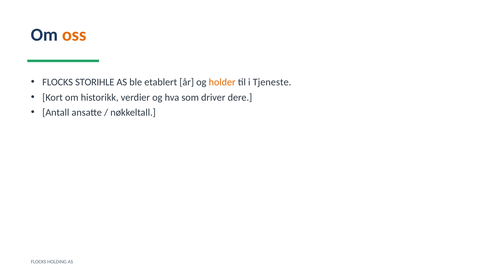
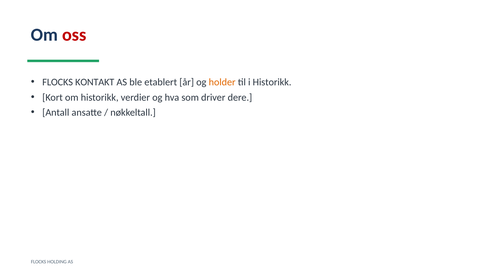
oss colour: orange -> red
STORIHLE: STORIHLE -> KONTAKT
i Tjeneste: Tjeneste -> Historikk
